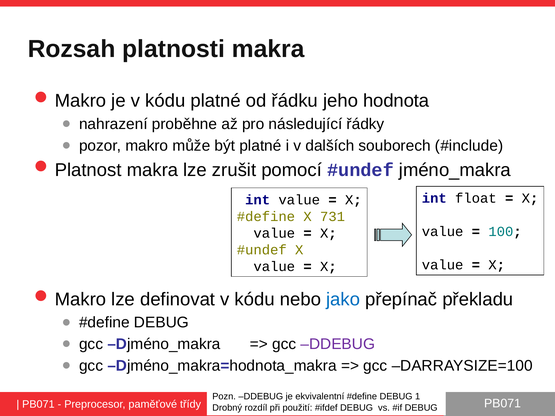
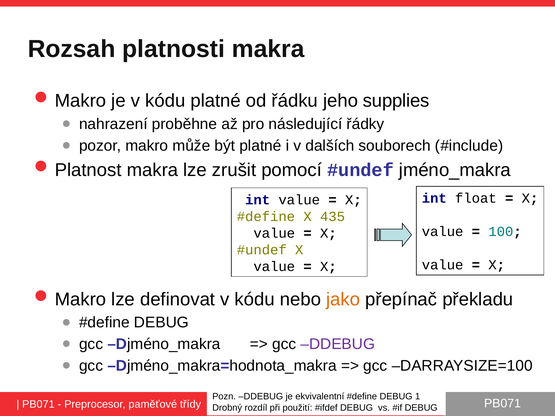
hodnota: hodnota -> supplies
731: 731 -> 435
jako colour: blue -> orange
